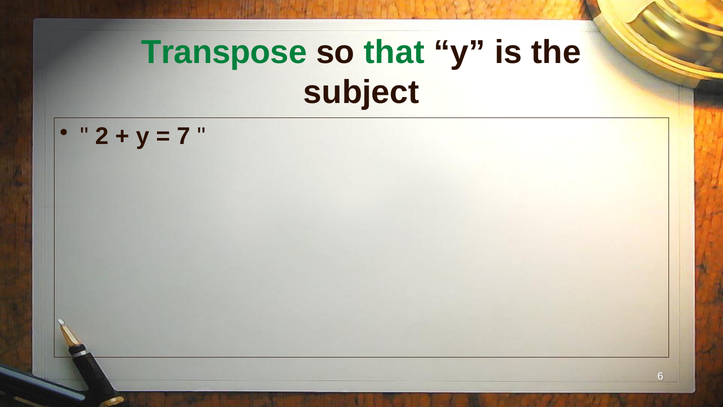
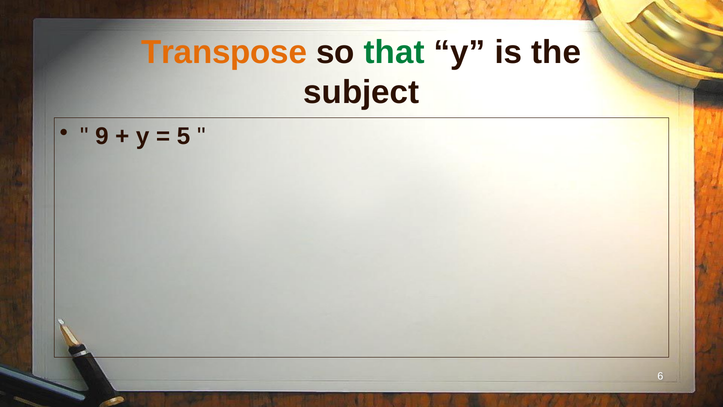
Transpose colour: green -> orange
2: 2 -> 9
7: 7 -> 5
